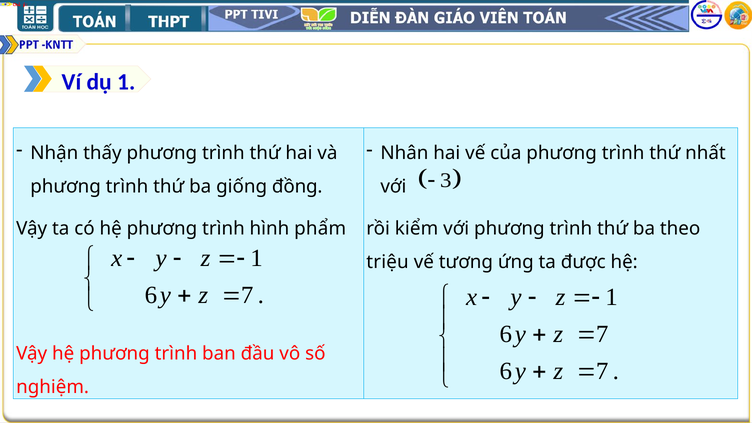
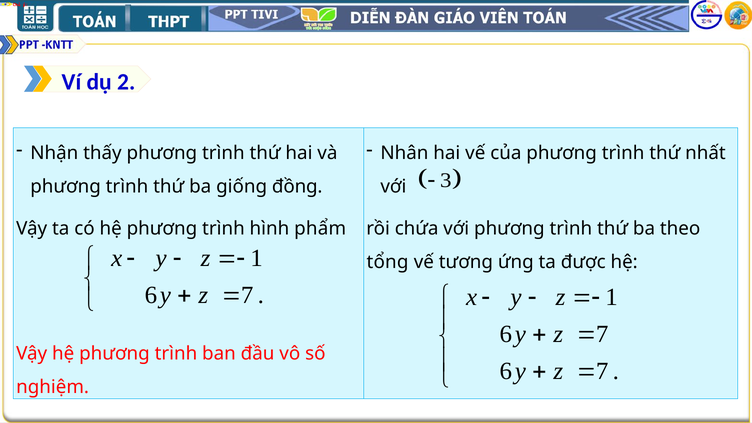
dụ 1: 1 -> 2
kiểm: kiểm -> chứa
triệu: triệu -> tổng
